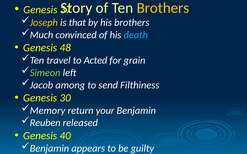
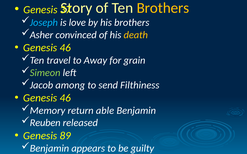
Joseph colour: yellow -> light blue
that: that -> love
Much: Much -> Asher
death colour: light blue -> yellow
48 at (65, 48): 48 -> 46
Acted: Acted -> Away
30 at (65, 98): 30 -> 46
your: your -> able
40: 40 -> 89
